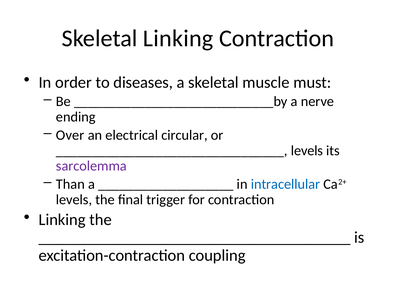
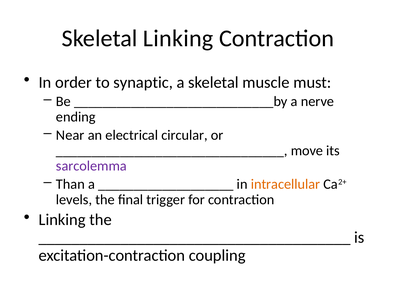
diseases: diseases -> synaptic
Over: Over -> Near
levels at (307, 151): levels -> move
intracellular colour: blue -> orange
